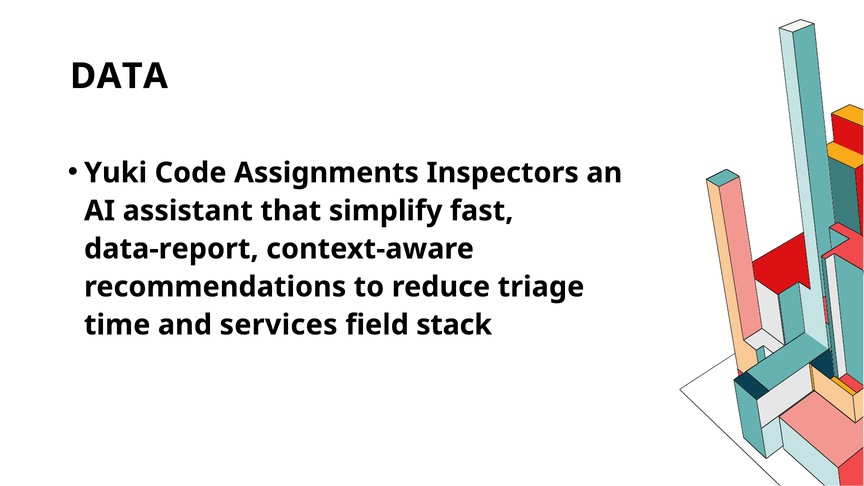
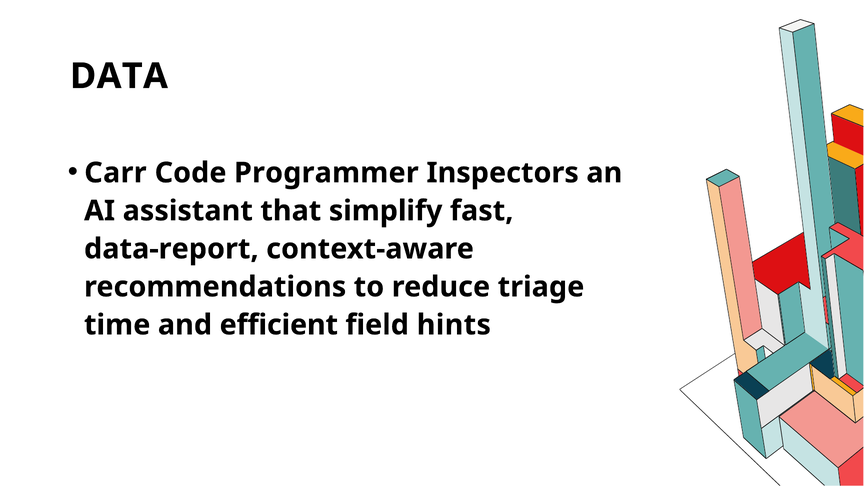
Yuki: Yuki -> Carr
Assignments: Assignments -> Programmer
services: services -> efficient
stack: stack -> hints
